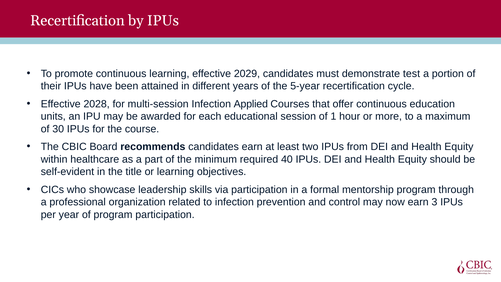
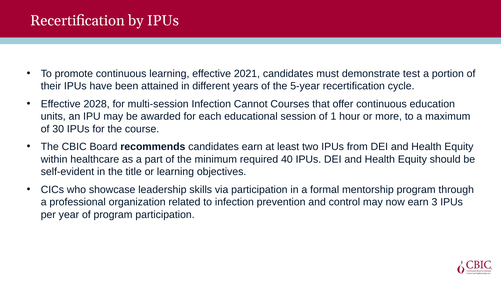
2029: 2029 -> 2021
Applied: Applied -> Cannot
